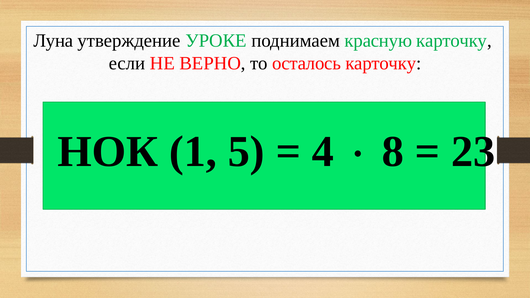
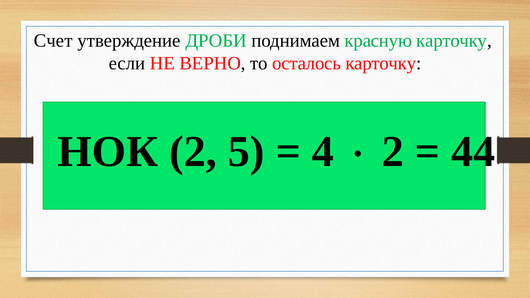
Луна: Луна -> Счет
УРОКЕ: УРОКЕ -> ДРОБИ
НОК 1: 1 -> 2
8 at (393, 152): 8 -> 2
23: 23 -> 44
